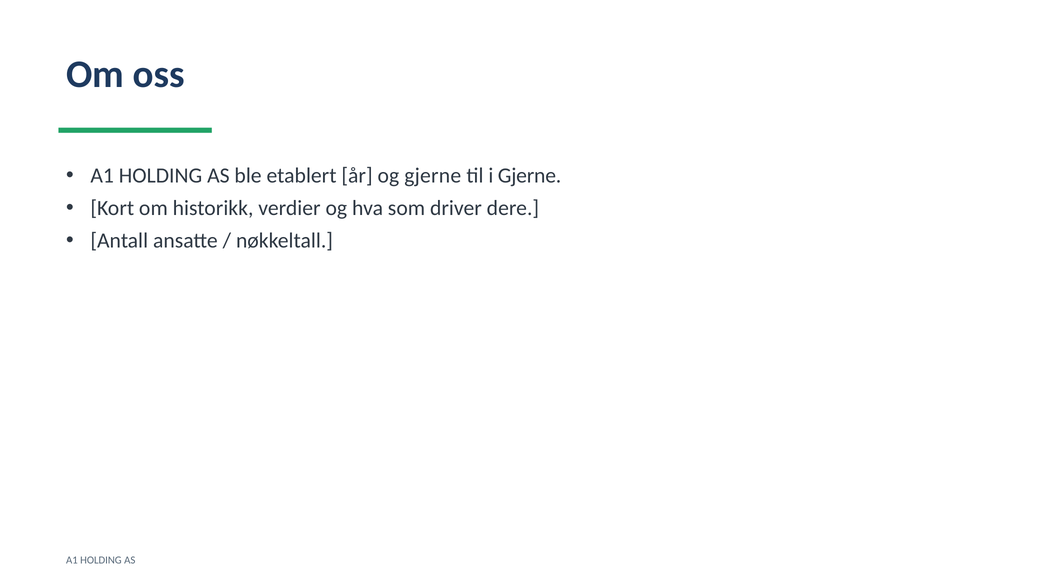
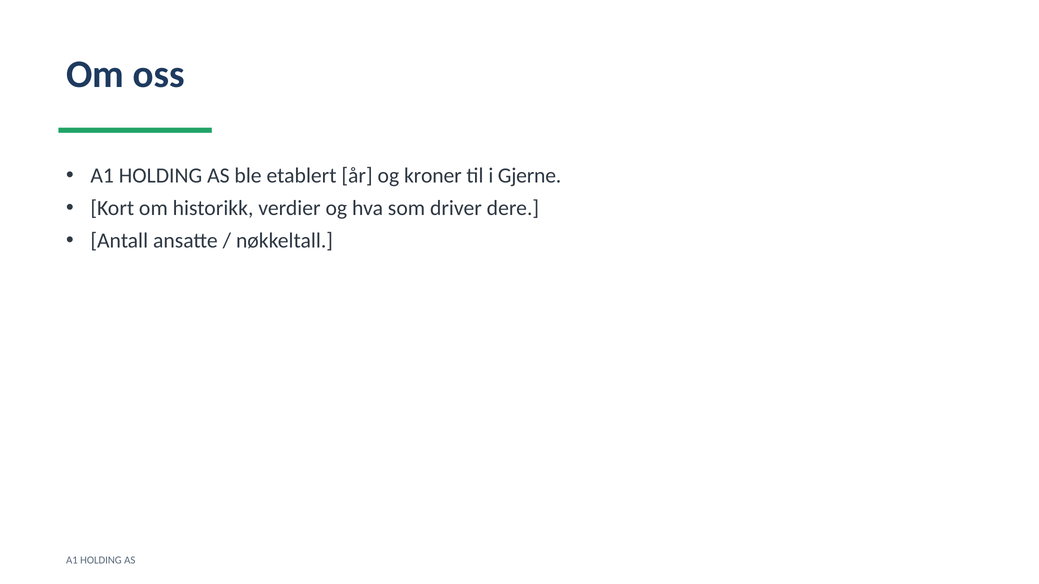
og gjerne: gjerne -> kroner
